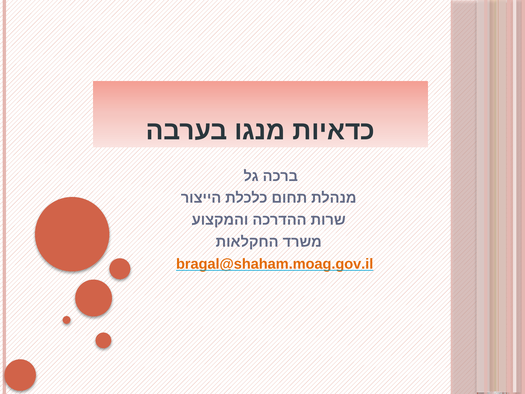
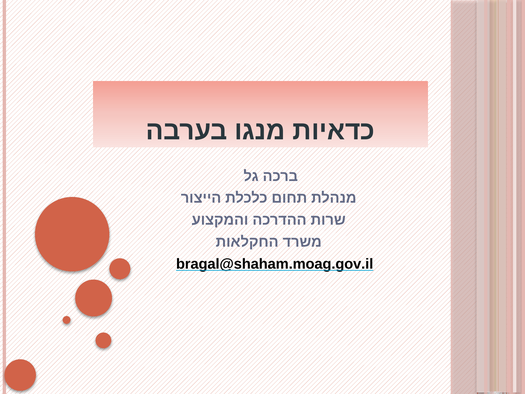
bragal@shaham.moag.gov.il colour: orange -> black
